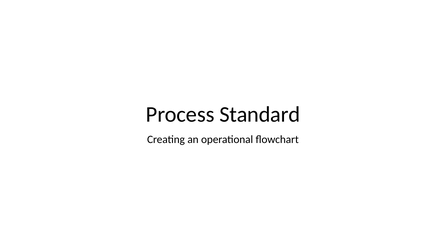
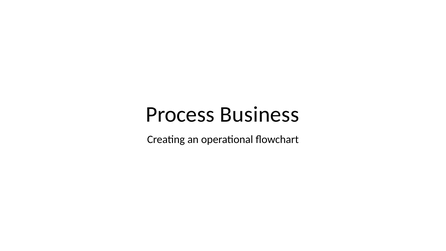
Standard: Standard -> Business
